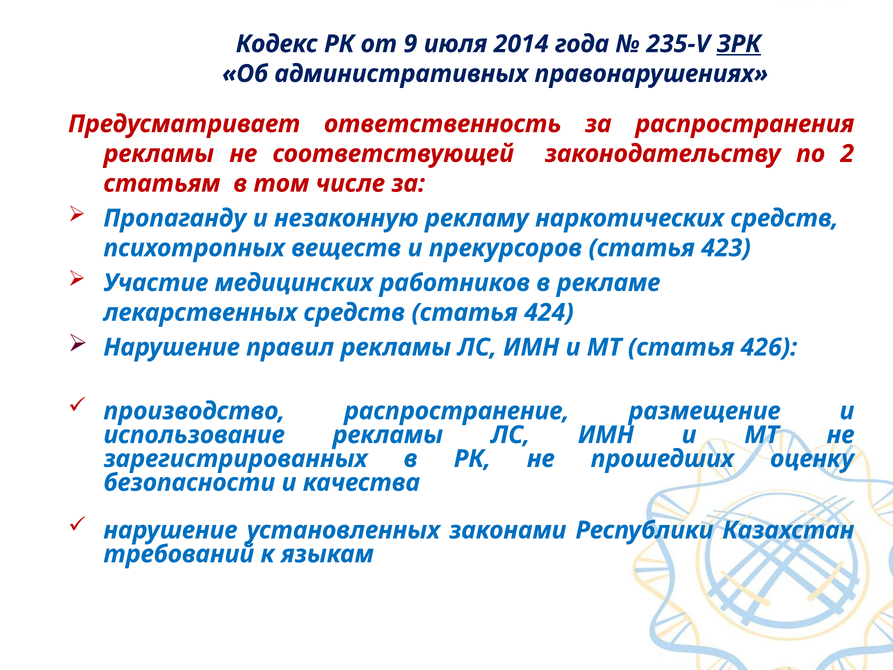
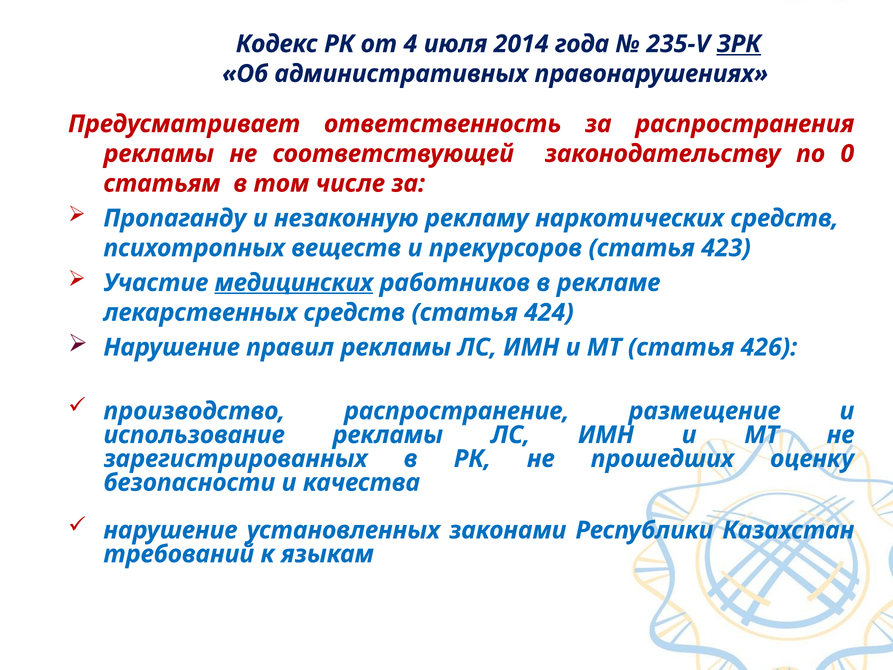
9: 9 -> 4
2: 2 -> 0
медицинских underline: none -> present
